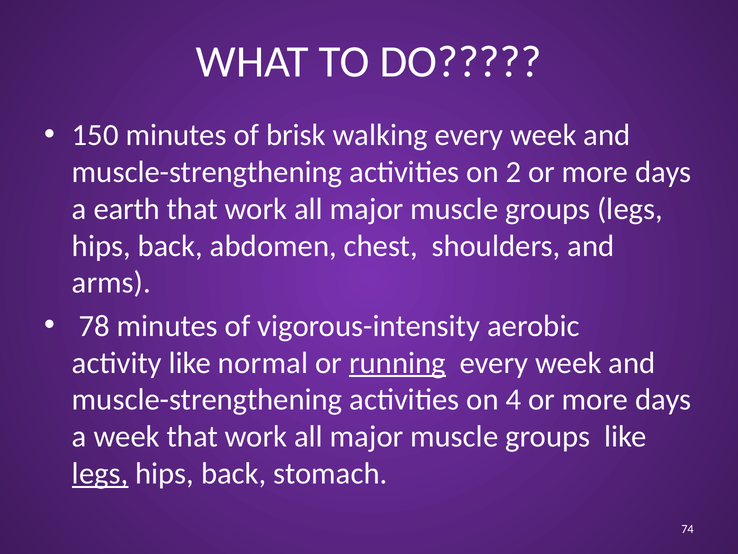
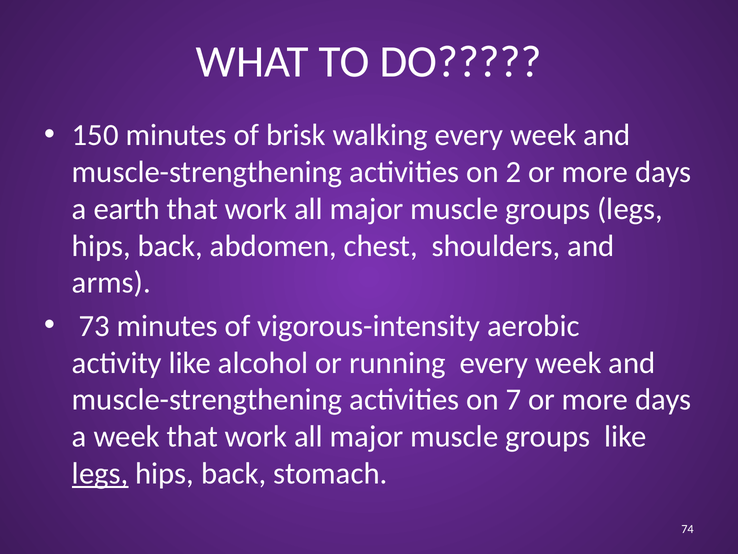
78: 78 -> 73
normal: normal -> alcohol
running underline: present -> none
4: 4 -> 7
